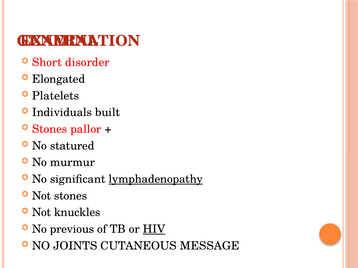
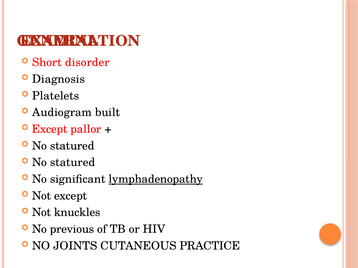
Elongated: Elongated -> Diagnosis
Individuals: Individuals -> Audiogram
Stones at (50, 129): Stones -> Except
murmur at (73, 163): murmur -> statured
Not stones: stones -> except
HIV underline: present -> none
MESSAGE: MESSAGE -> PRACTICE
